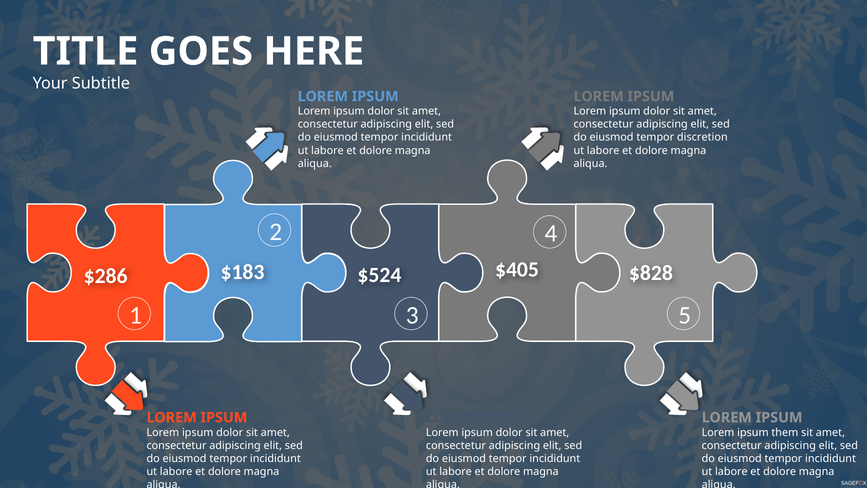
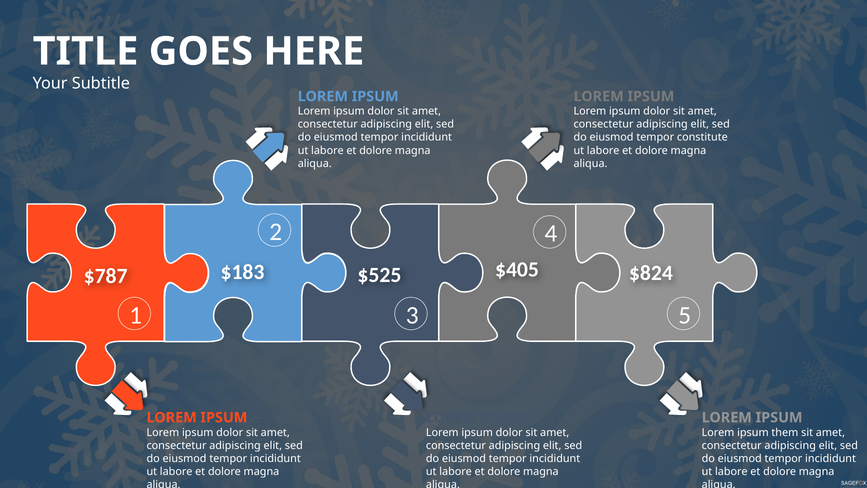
discretion: discretion -> constitute
$828: $828 -> $824
$524: $524 -> $525
$286: $286 -> $787
